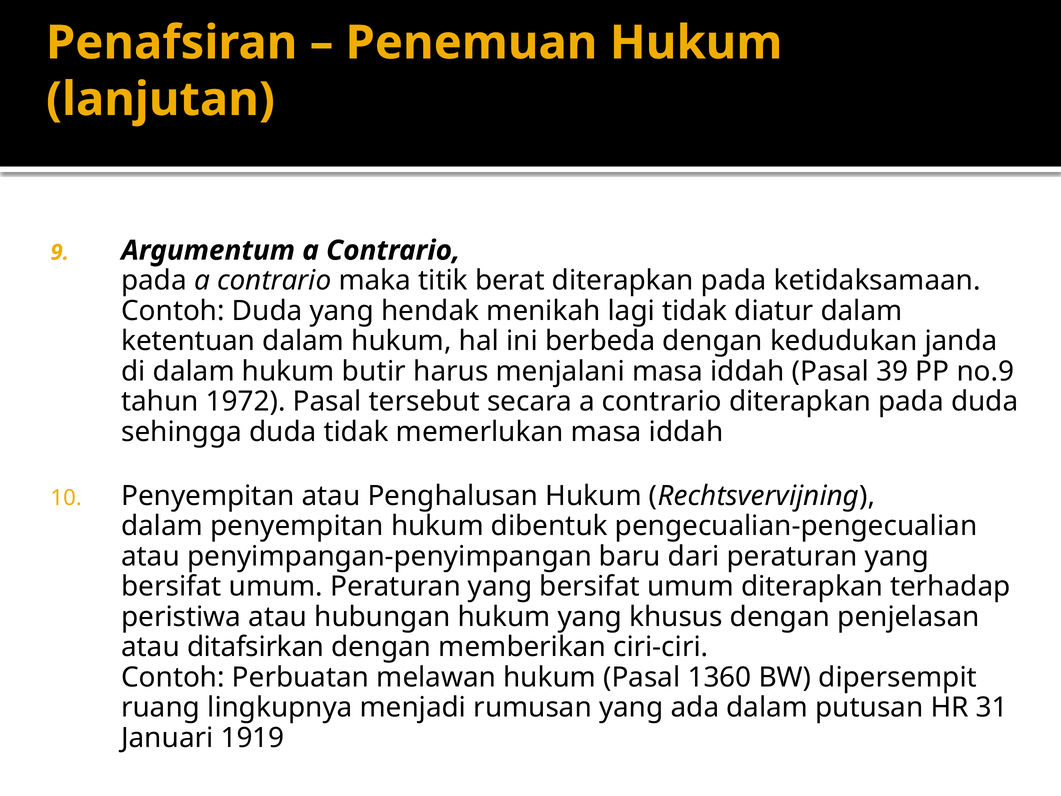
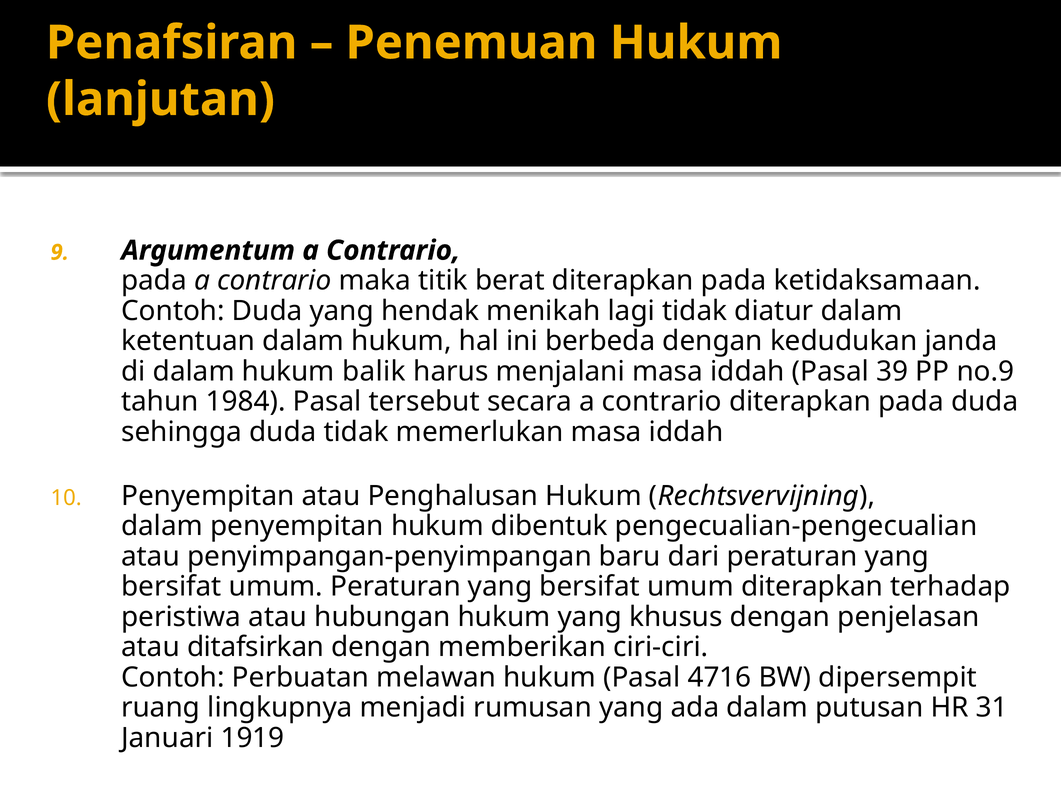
butir: butir -> balik
1972: 1972 -> 1984
1360: 1360 -> 4716
